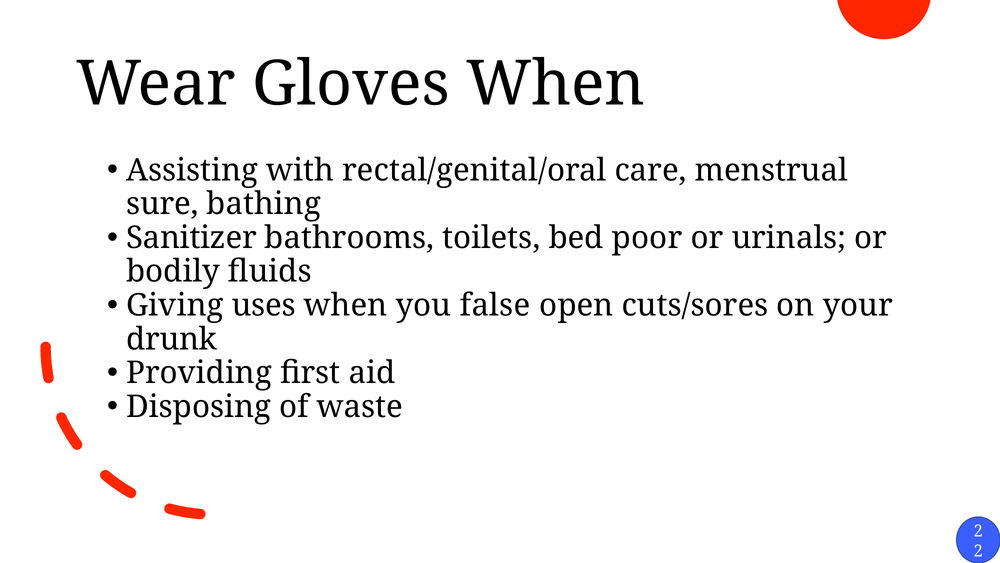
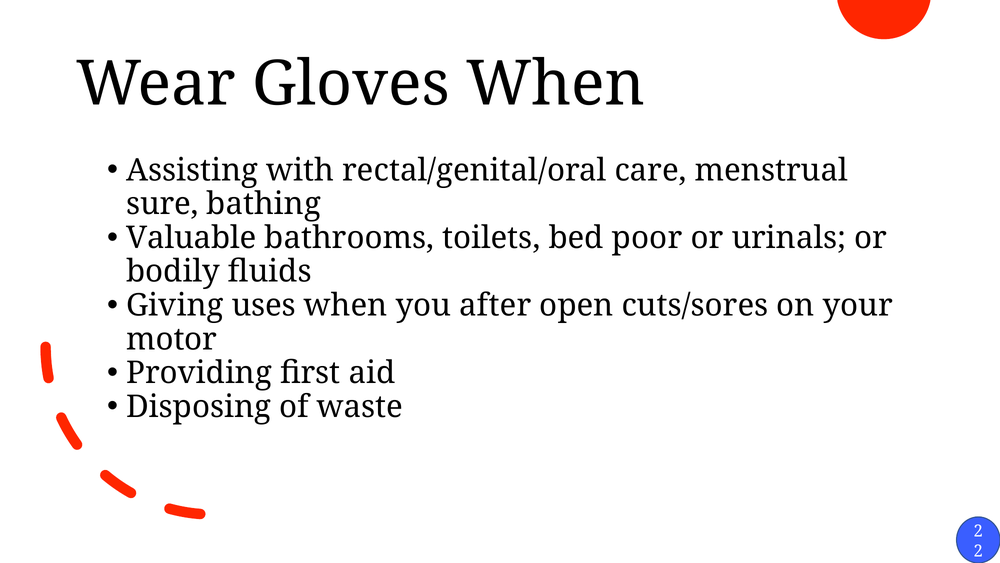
Sanitizer: Sanitizer -> Valuable
false: false -> after
drunk: drunk -> motor
